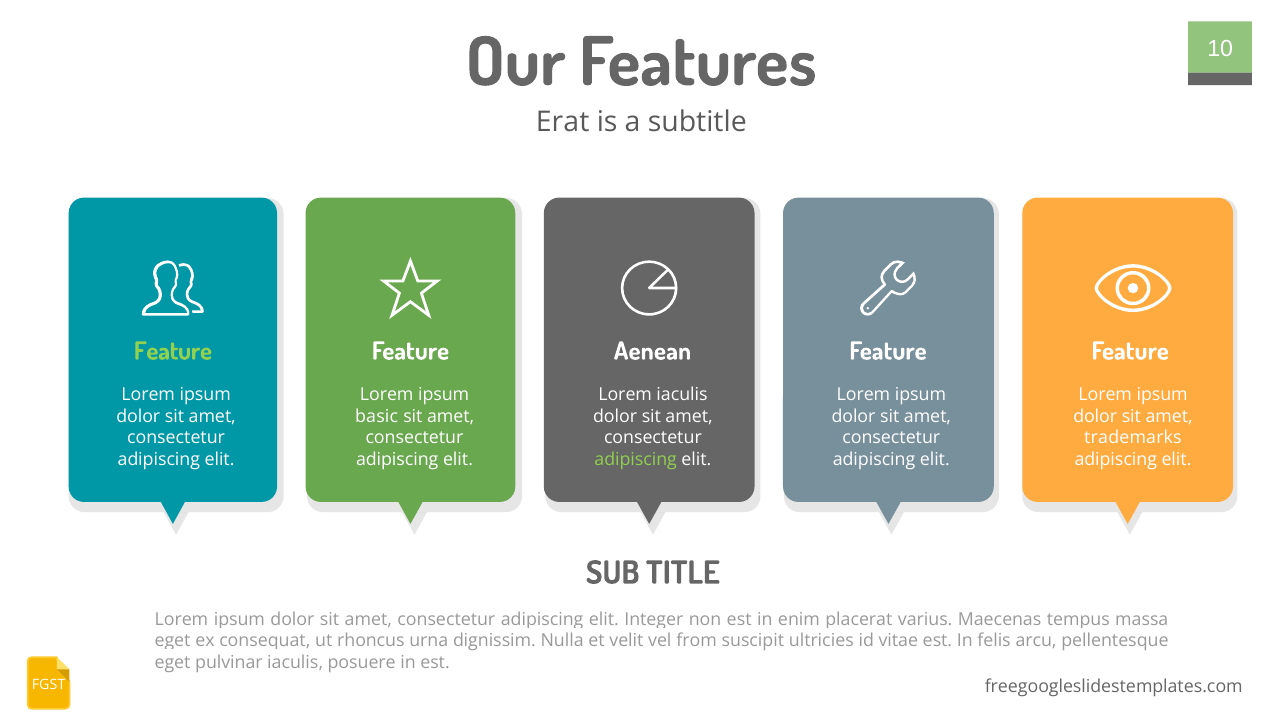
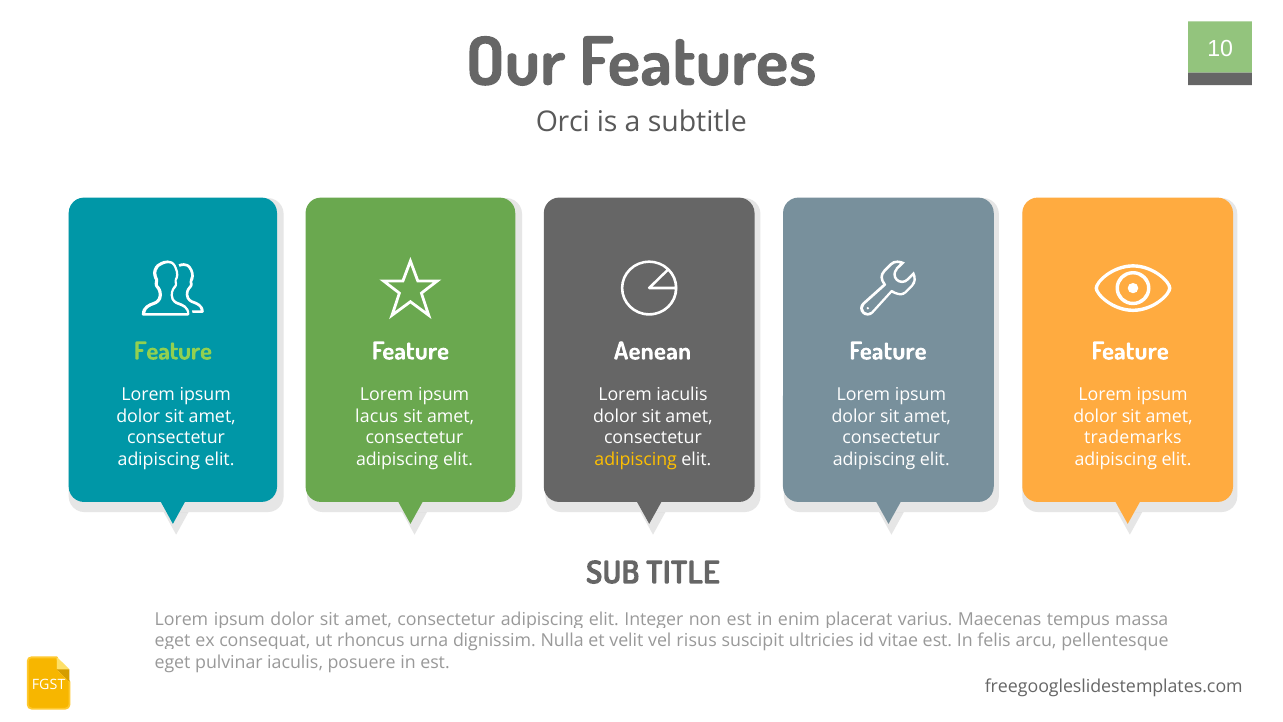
Erat: Erat -> Orci
basic: basic -> lacus
adipiscing at (636, 459) colour: light green -> yellow
from: from -> risus
